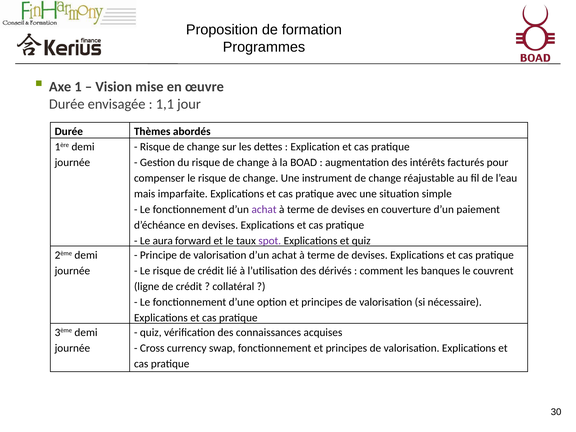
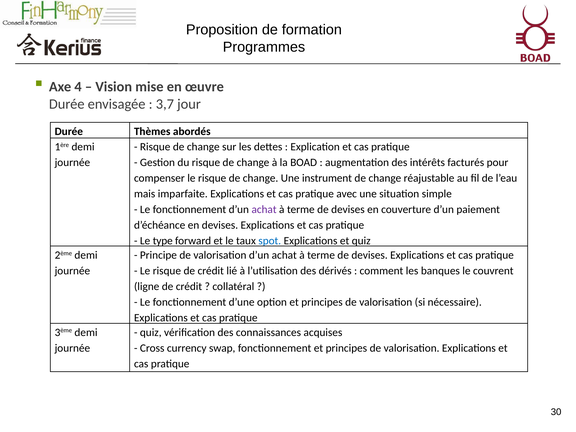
1: 1 -> 4
1,1: 1,1 -> 3,7
aura: aura -> type
spot colour: purple -> blue
